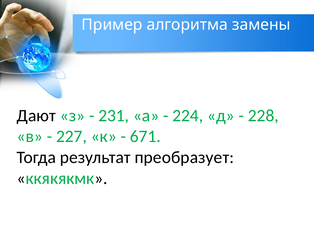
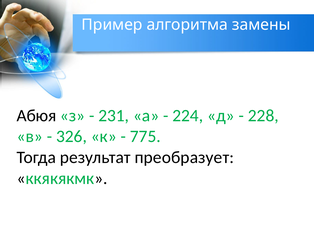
Дают: Дают -> Абюя
227: 227 -> 326
671: 671 -> 775
